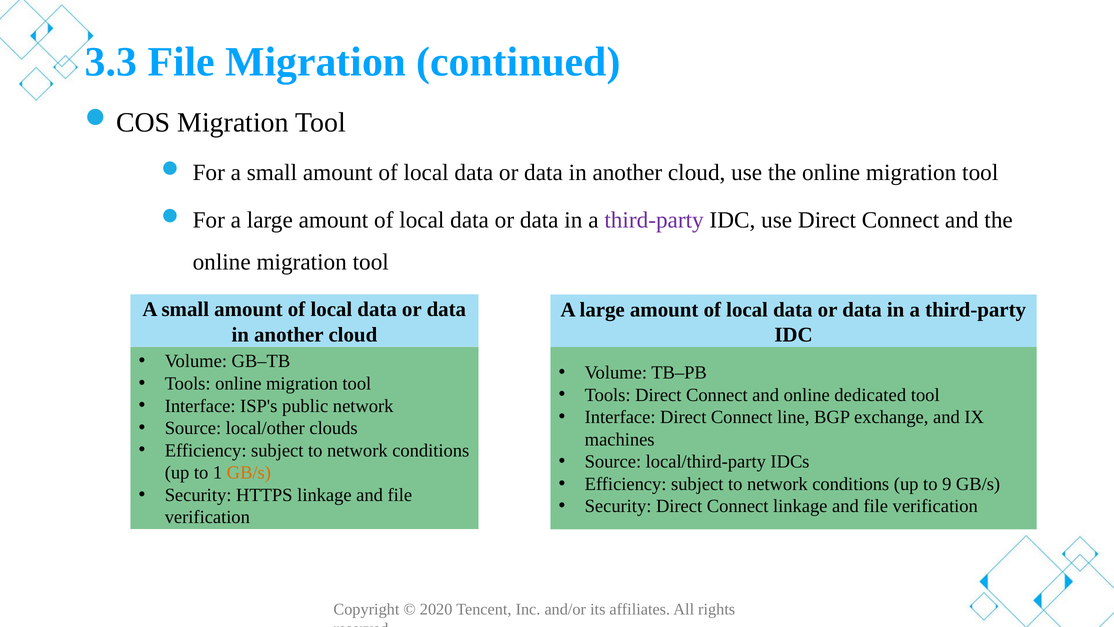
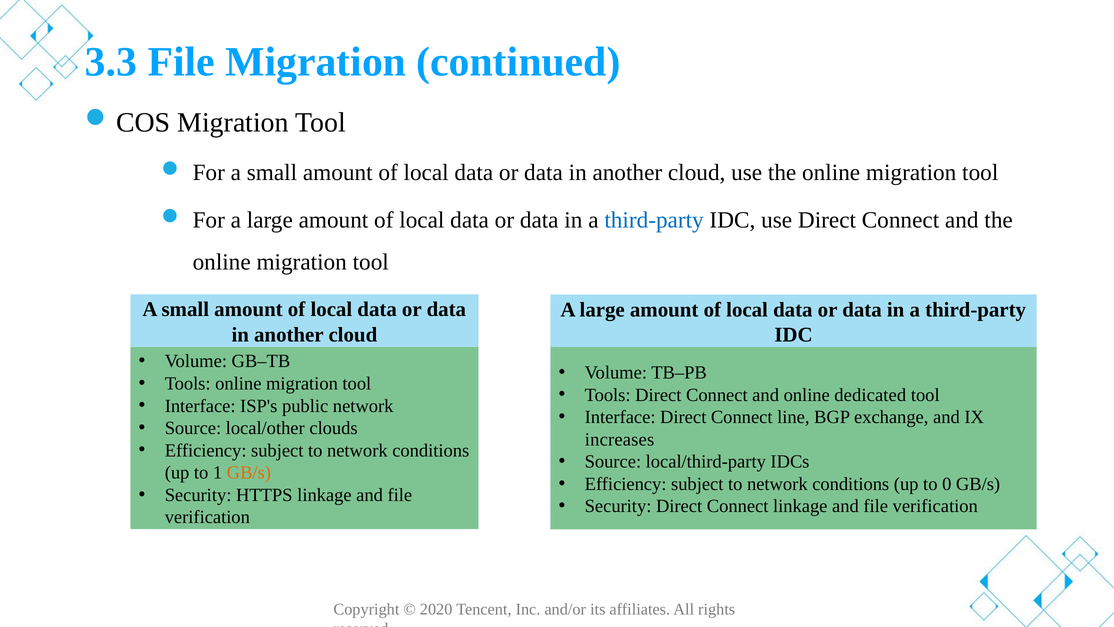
third-party at (654, 220) colour: purple -> blue
machines: machines -> increases
9: 9 -> 0
